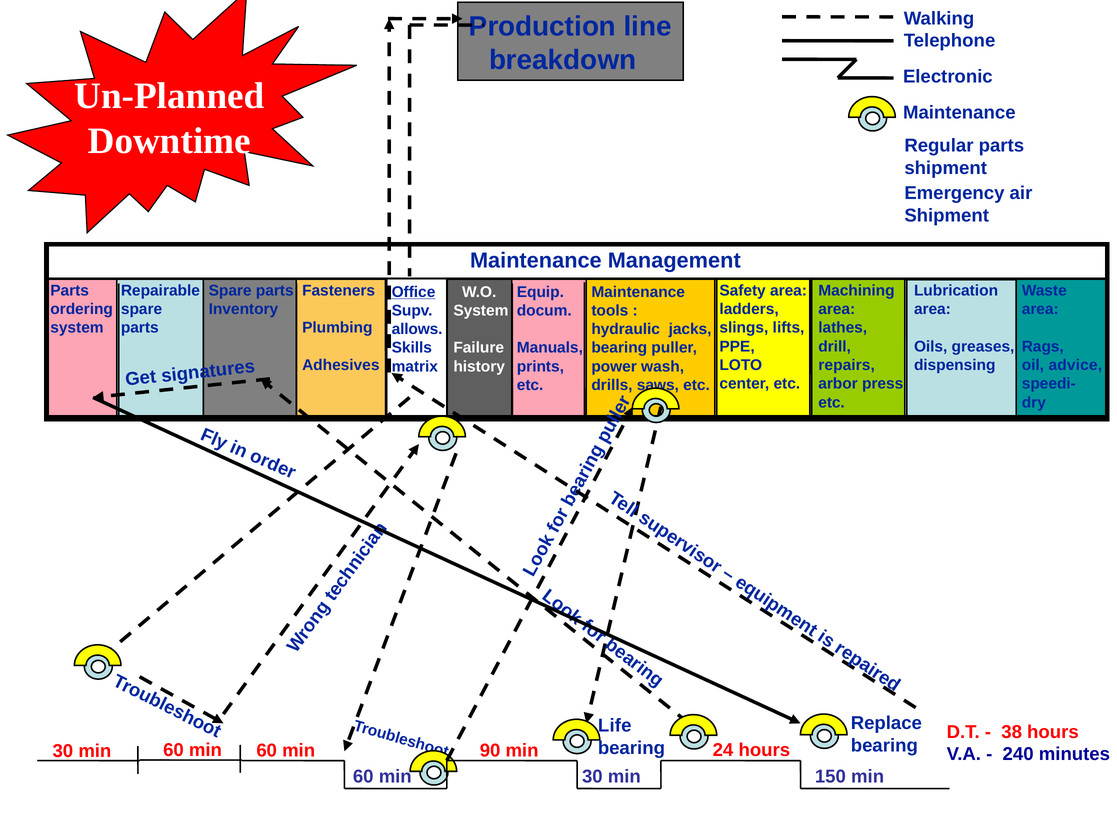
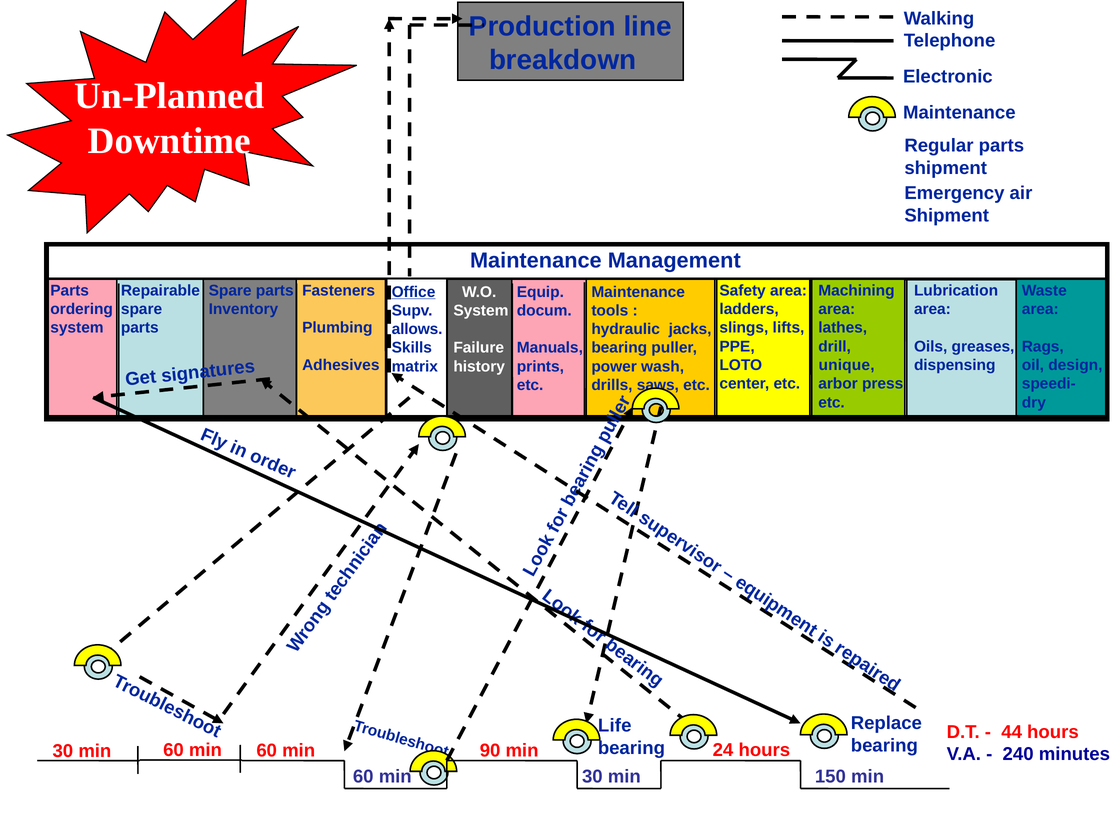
repairs: repairs -> unique
advice: advice -> design
38: 38 -> 44
